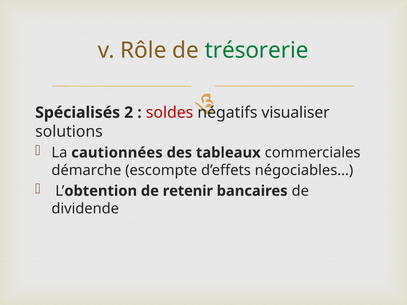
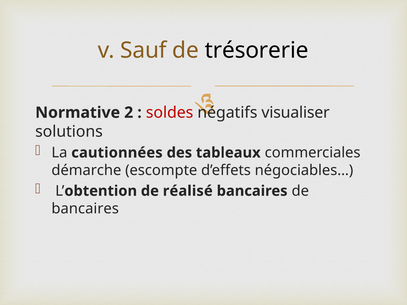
Rôle: Rôle -> Sauf
trésorerie colour: green -> black
Spécialisés: Spécialisés -> Normative
retenir: retenir -> réalisé
dividende at (85, 209): dividende -> bancaires
